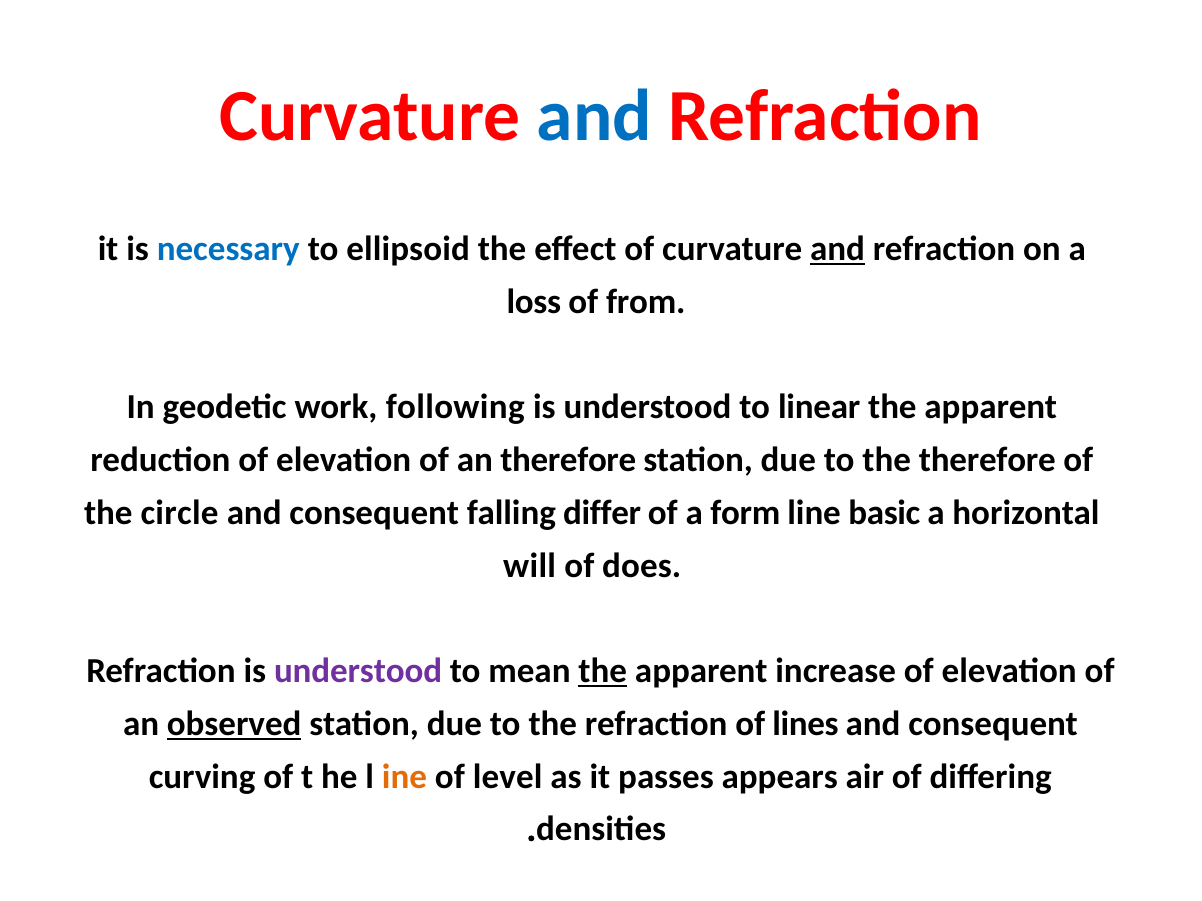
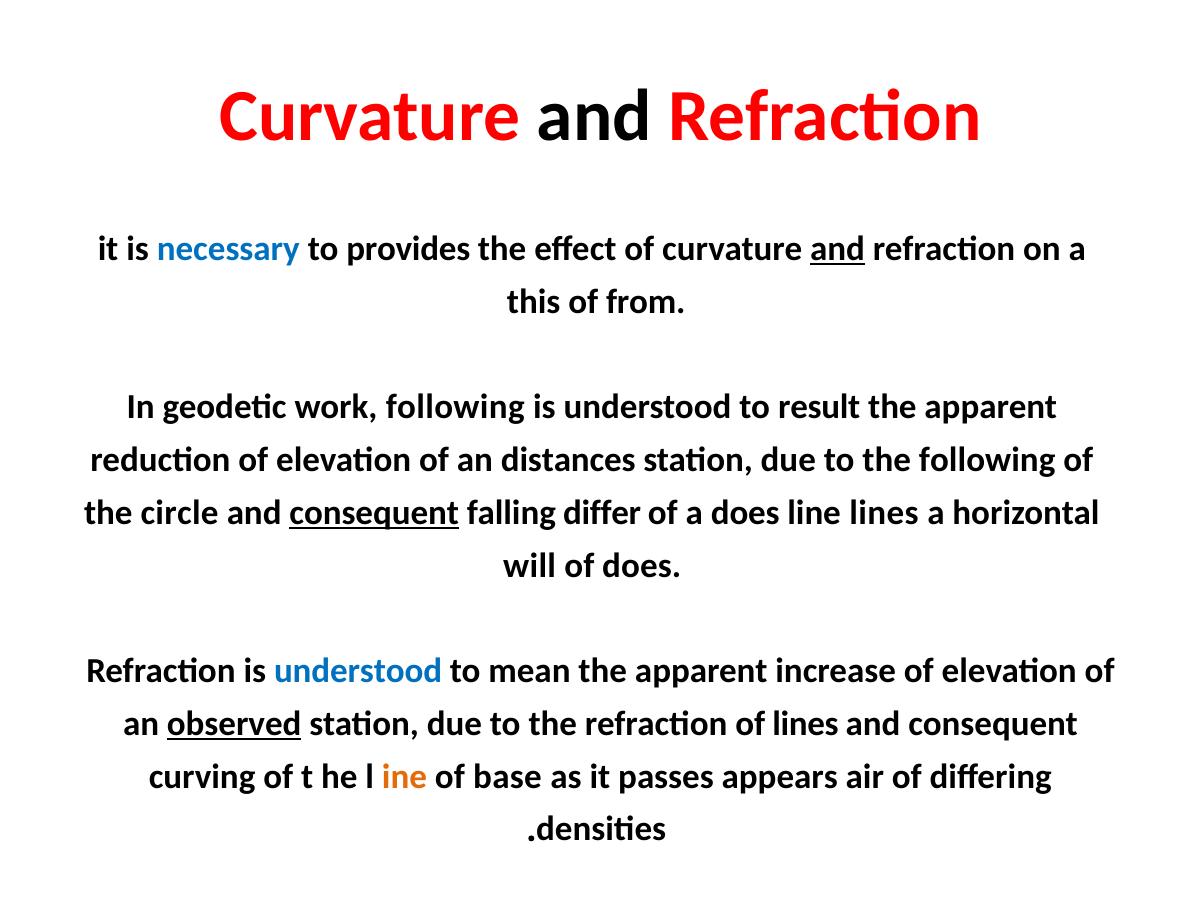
and at (594, 116) colour: blue -> black
ellipsoid: ellipsoid -> provides
loss: loss -> this
linear: linear -> result
an therefore: therefore -> distances
the therefore: therefore -> following
consequent at (374, 513) underline: none -> present
a form: form -> does
line basic: basic -> lines
understood at (358, 671) colour: purple -> blue
the at (603, 671) underline: present -> none
level: level -> base
